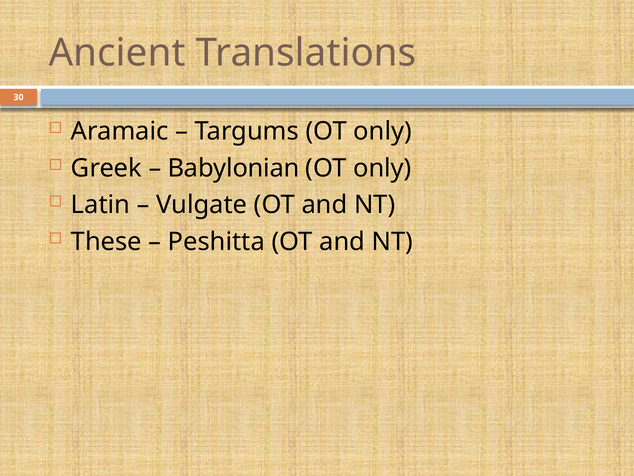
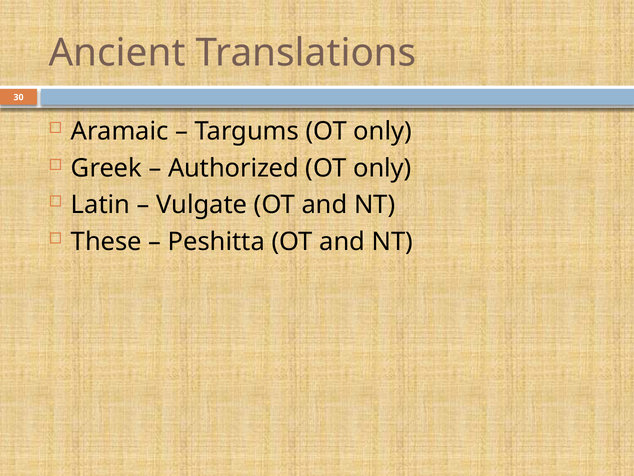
Babylonian: Babylonian -> Authorized
